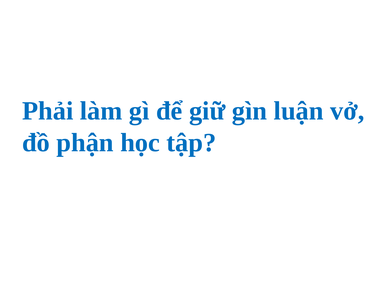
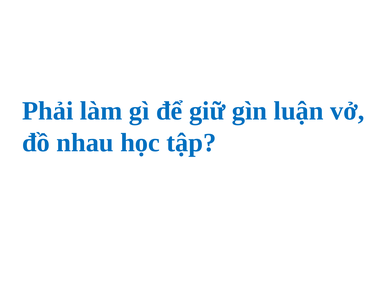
phận: phận -> nhau
